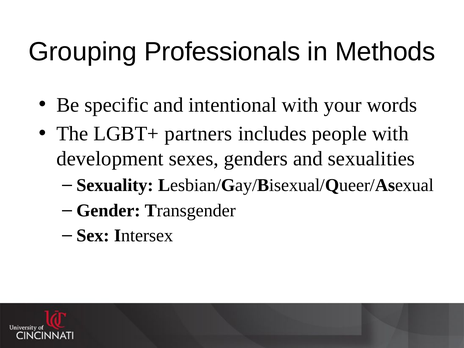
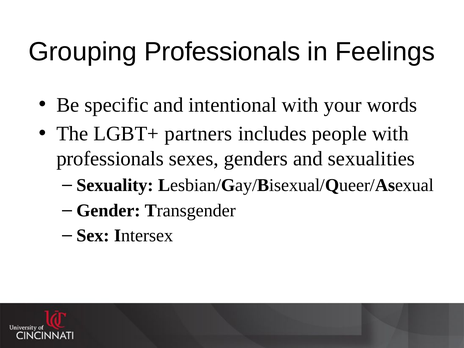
Methods: Methods -> Feelings
development at (110, 159): development -> professionals
